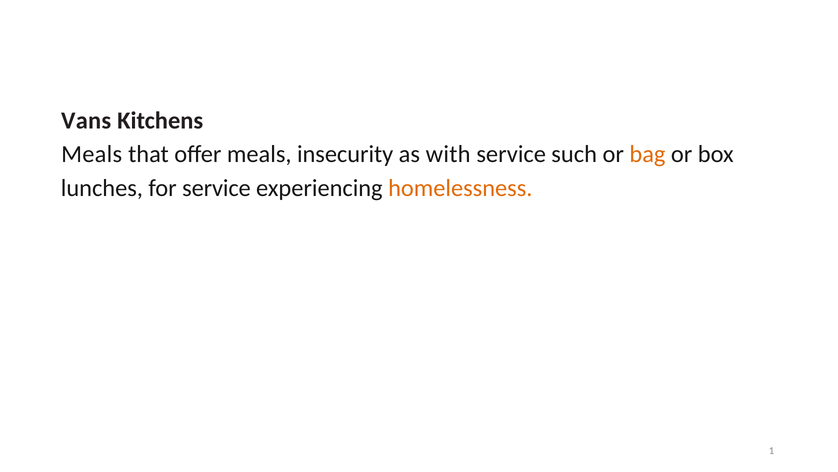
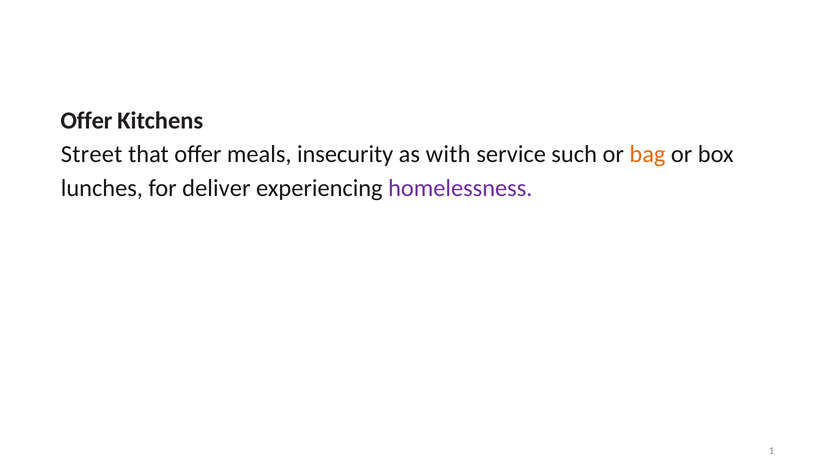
Vans at (86, 120): Vans -> Offer
Meals at (92, 154): Meals -> Street
for service: service -> deliver
homelessness colour: orange -> purple
